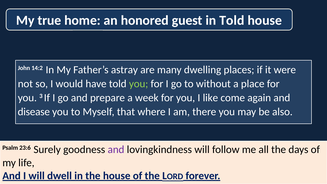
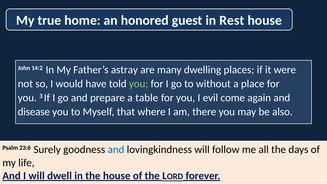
in Told: Told -> Rest
week: week -> table
like: like -> evil
and at (116, 150) colour: purple -> blue
